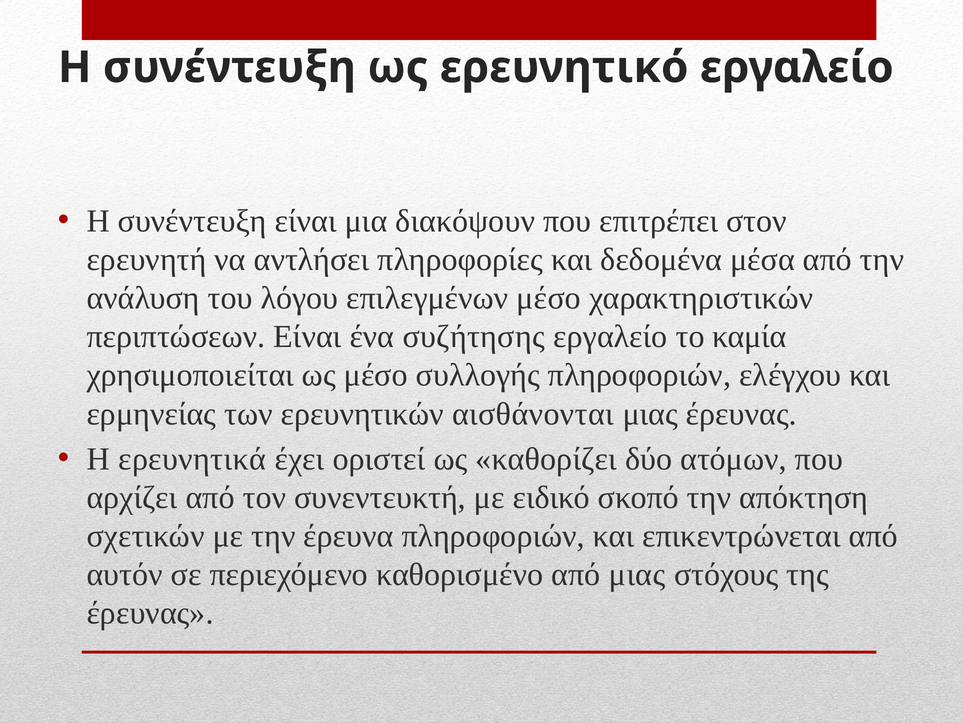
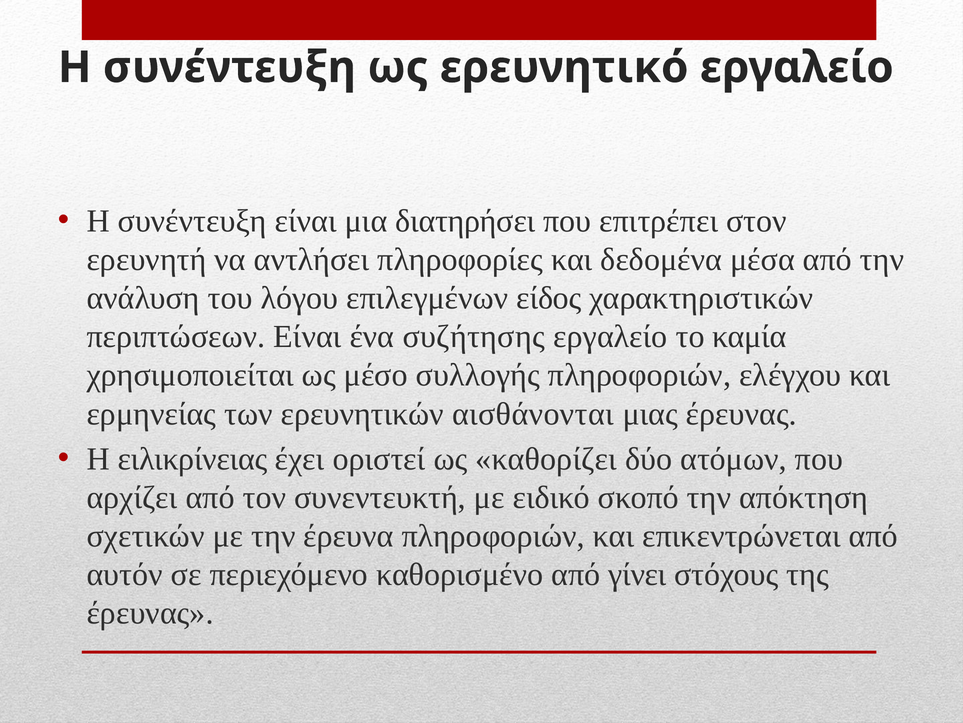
διακόψουν: διακόψουν -> διατηρήσει
επιλεγμένων μέσο: μέσο -> είδος
ερευνητικά: ερευνητικά -> ειλικρίνειας
από μιας: μιας -> γίνει
